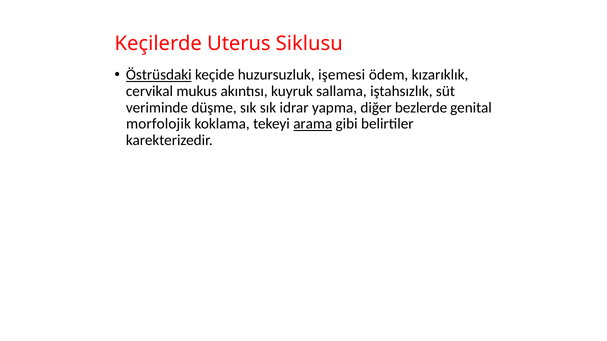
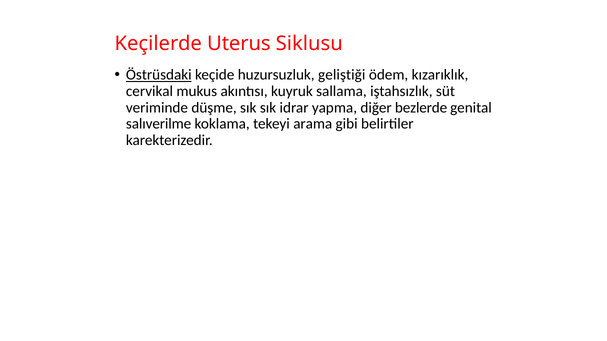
işemesi: işemesi -> geliştiği
morfolojik: morfolojik -> salıverilme
arama underline: present -> none
